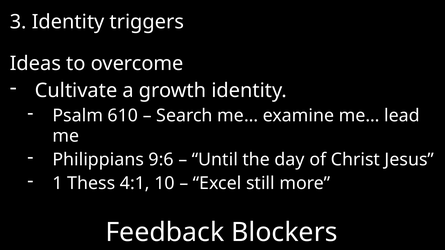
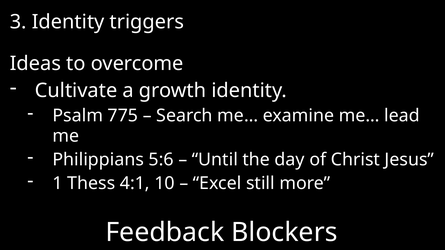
610: 610 -> 775
9:6: 9:6 -> 5:6
